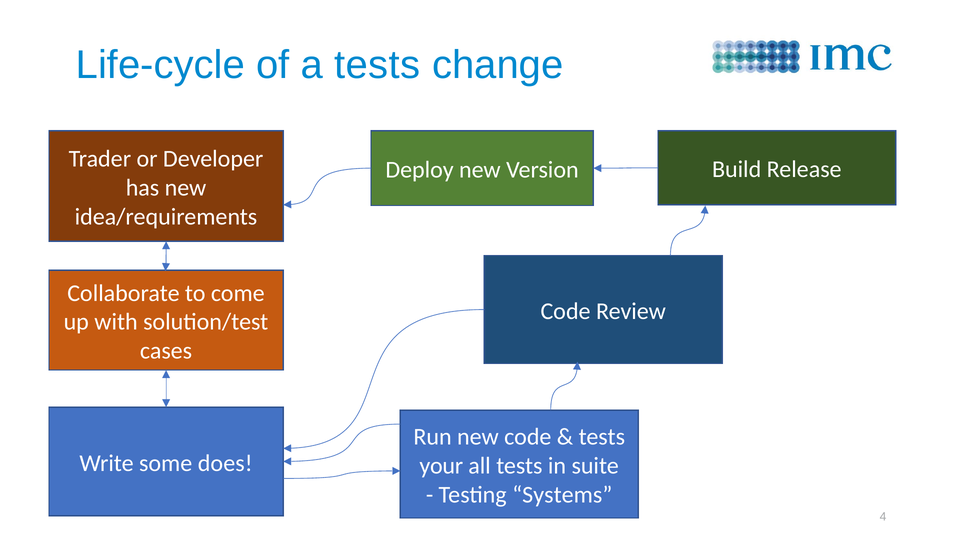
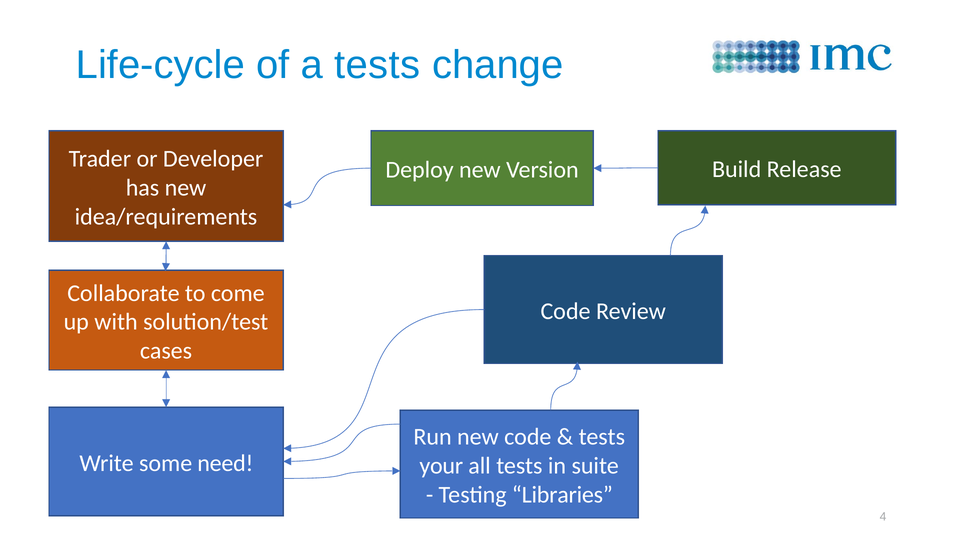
does: does -> need
Systems: Systems -> Libraries
